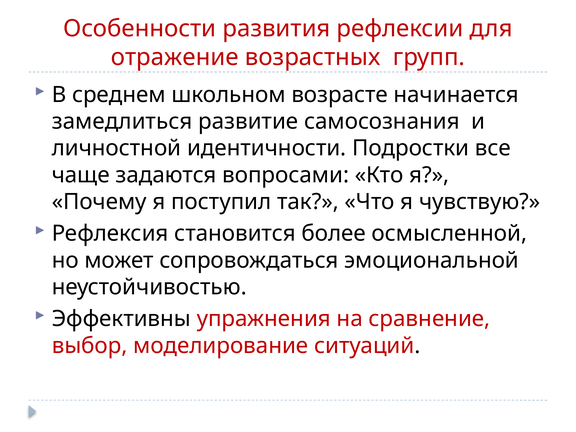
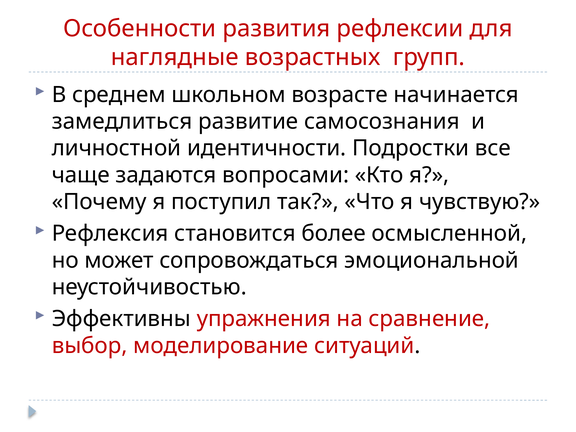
отражение: отражение -> наглядные
